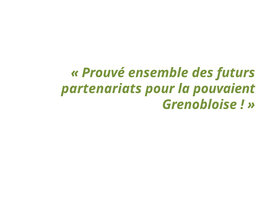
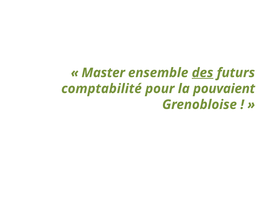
Prouvé: Prouvé -> Master
des underline: none -> present
partenariats: partenariats -> comptabilité
